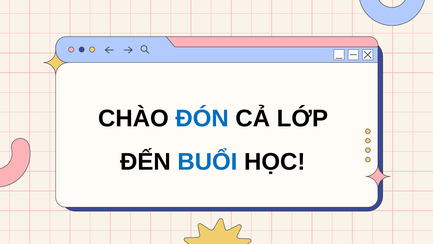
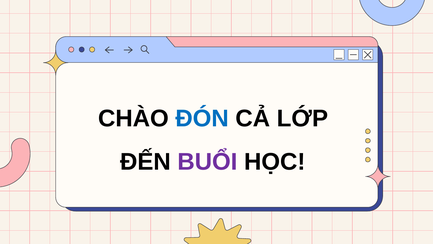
BUỔI colour: blue -> purple
